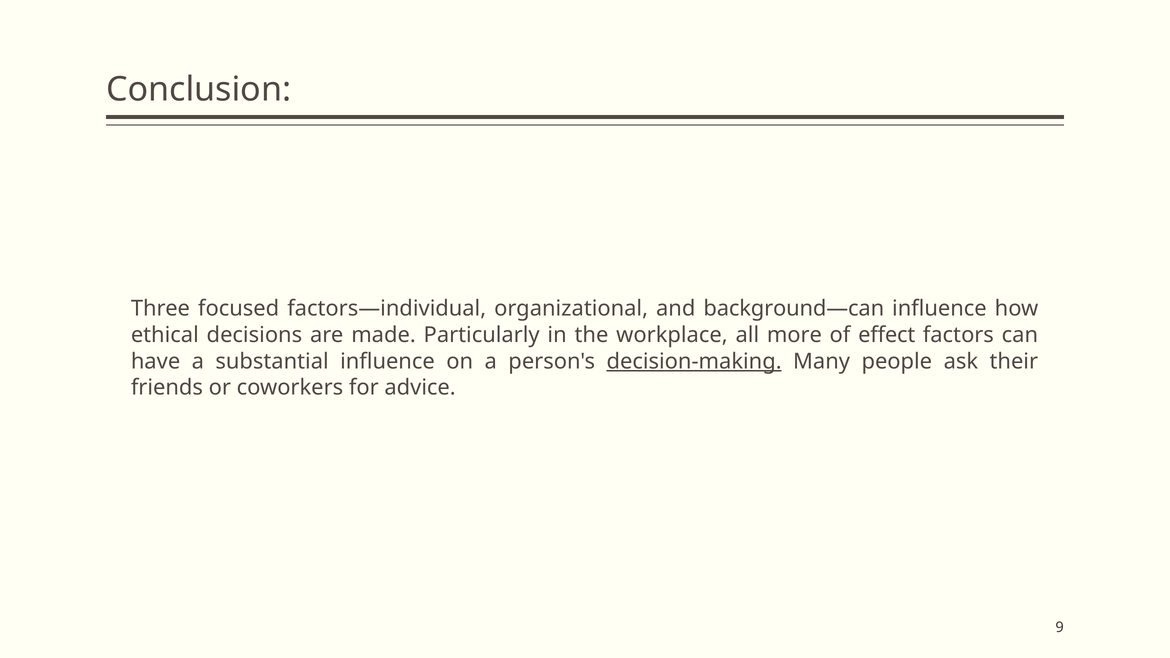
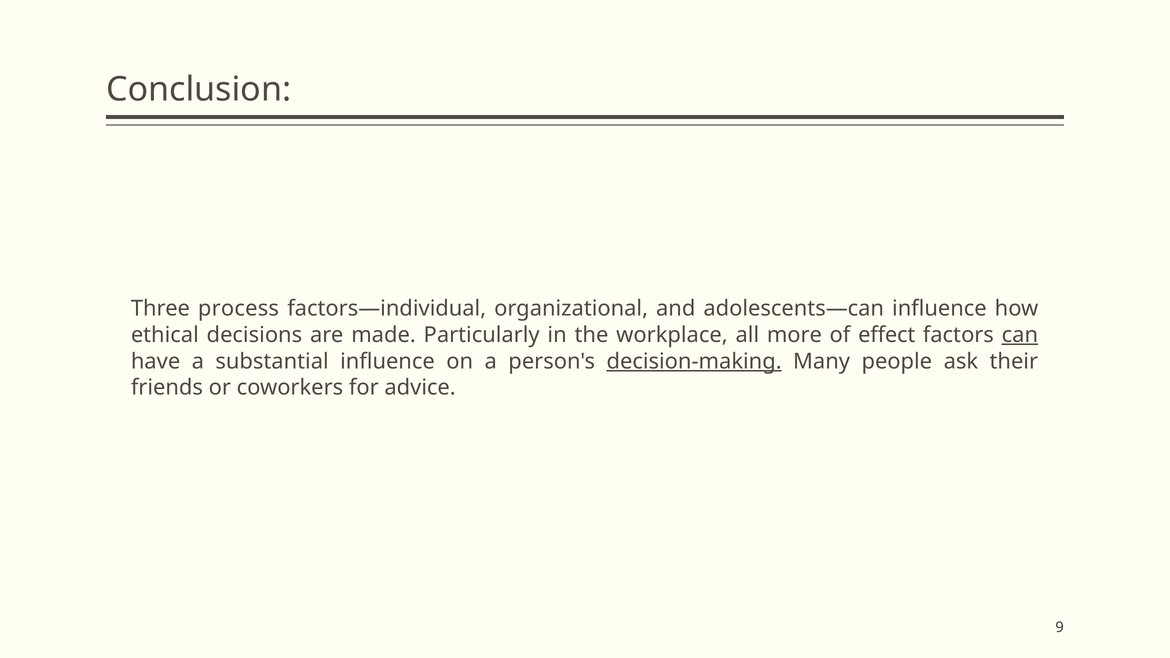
focused: focused -> process
background—can: background—can -> adolescents—can
can underline: none -> present
